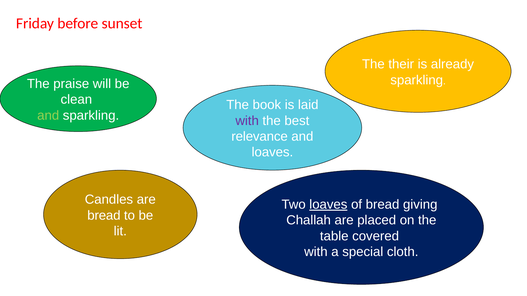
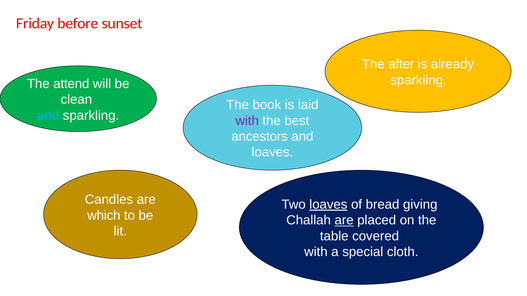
their: their -> after
praise: praise -> attend
and at (48, 116) colour: light green -> light blue
relevance: relevance -> ancestors
bread at (104, 216): bread -> which
are at (344, 221) underline: none -> present
